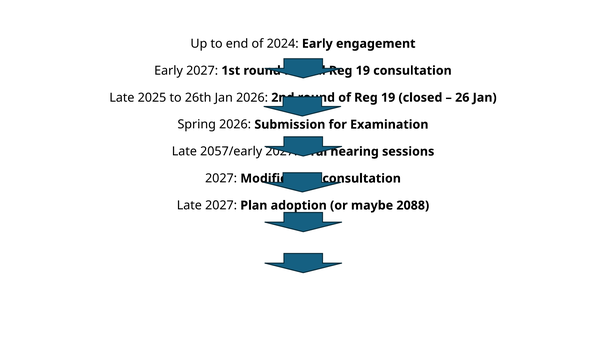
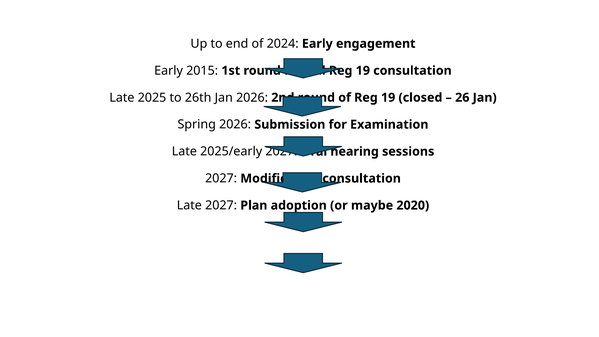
Early 2027: 2027 -> 2015
2057/early: 2057/early -> 2025/early
2088: 2088 -> 2020
